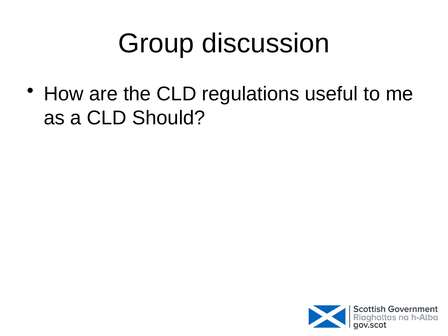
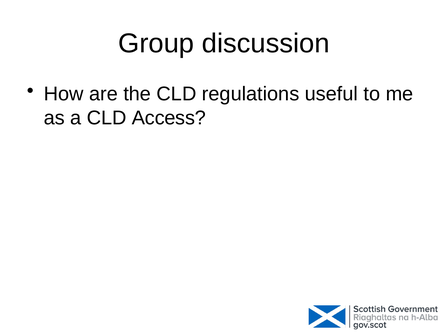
Should: Should -> Access
